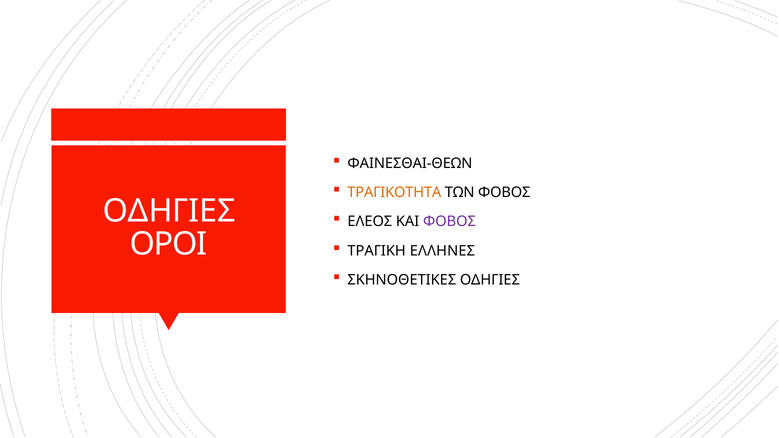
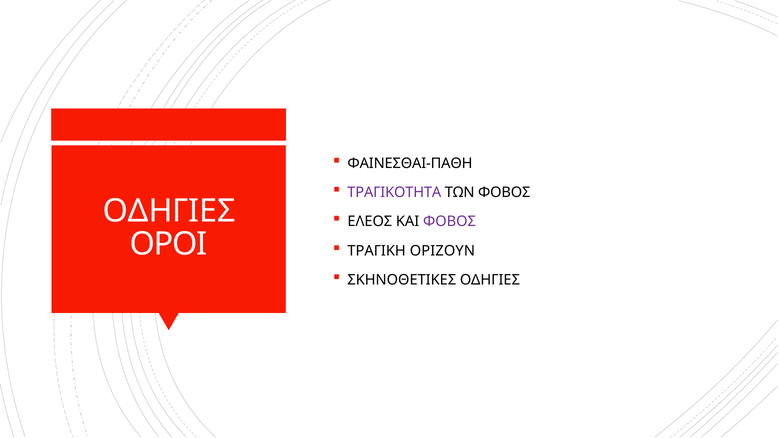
ΦΑΙΝΕΣΘΑΙ-ΘΕΩΝ: ΦΑΙΝΕΣΘΑΙ-ΘΕΩΝ -> ΦΑΙΝΕΣΘΑΙ-ΠΑΘΗ
ΤΡΑΓΙΚΟΤΗΤΑ colour: orange -> purple
ΕΛΛΗΝΕΣ: ΕΛΛΗΝΕΣ -> ΟΡΙΖΟΥΝ
